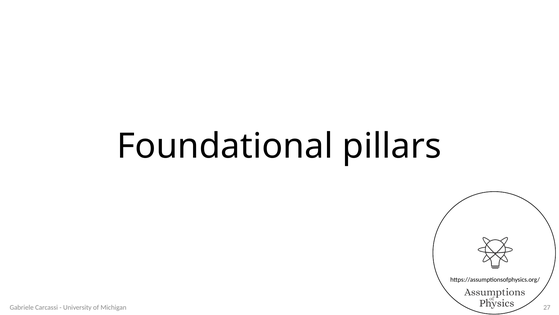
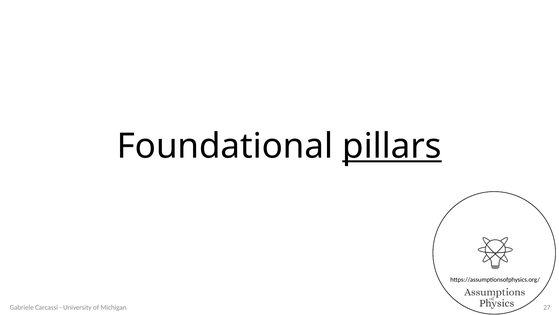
pillars underline: none -> present
